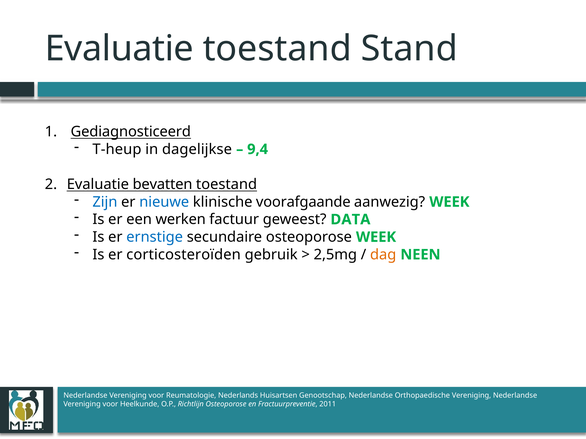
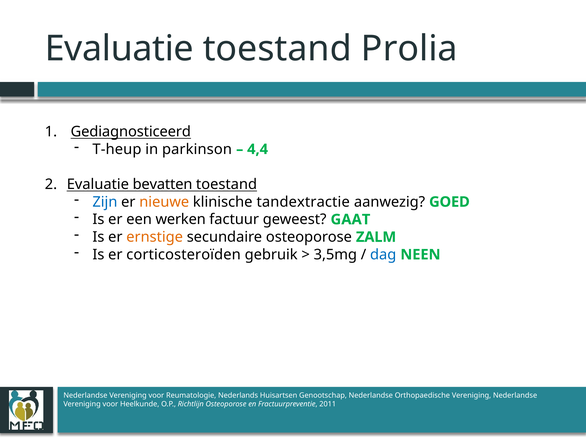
Stand: Stand -> Prolia
dagelijkse: dagelijkse -> parkinson
9,4: 9,4 -> 4,4
nieuwe colour: blue -> orange
voorafgaande: voorafgaande -> tandextractie
aanwezig WEEK: WEEK -> GOED
DATA: DATA -> GAAT
ernstige colour: blue -> orange
osteoporose WEEK: WEEK -> ZALM
2,5mg: 2,5mg -> 3,5mg
dag colour: orange -> blue
